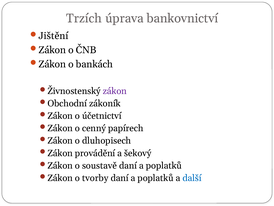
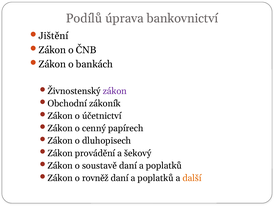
Trzích: Trzích -> Podílů
tvorby: tvorby -> rovněž
další colour: blue -> orange
